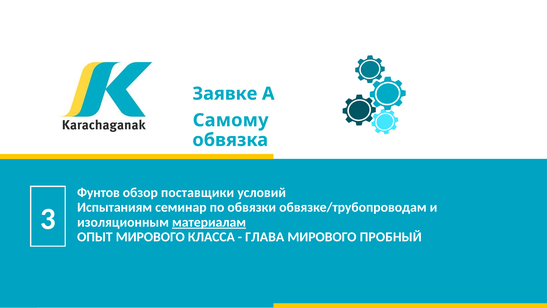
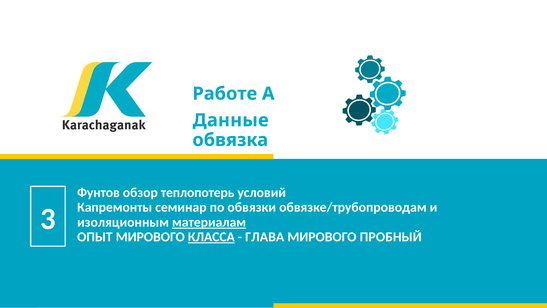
Заявке: Заявке -> Работе
Самому: Самому -> Данные
поставщики: поставщики -> теплопотерь
Испытаниям: Испытаниям -> Капремонты
КЛАССА underline: none -> present
